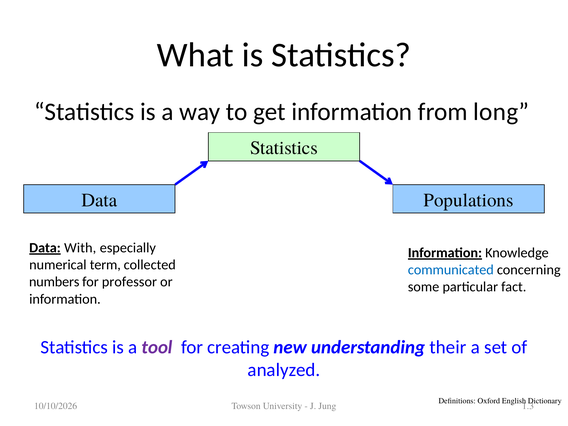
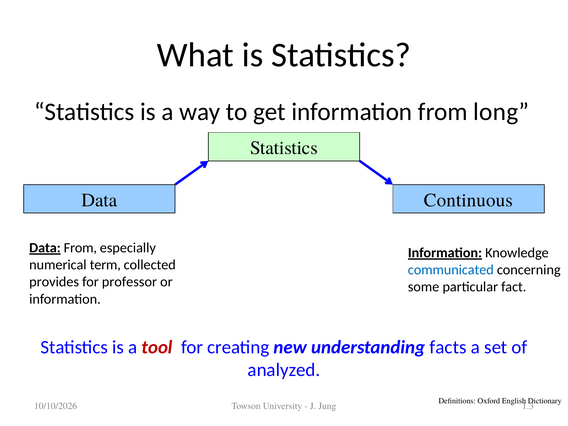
Populations: Populations -> Continuous
Data With: With -> From
numbers: numbers -> provides
tool colour: purple -> red
their: their -> facts
